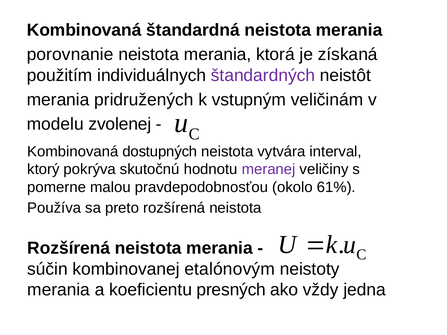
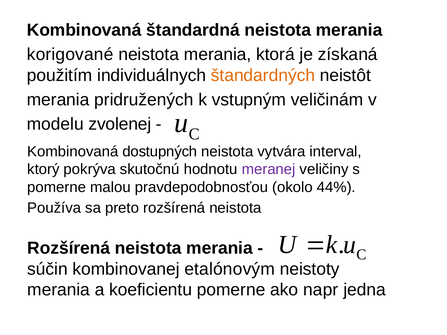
porovnanie: porovnanie -> korigované
štandardných colour: purple -> orange
61%: 61% -> 44%
koeficientu presných: presných -> pomerne
vždy: vždy -> napr
